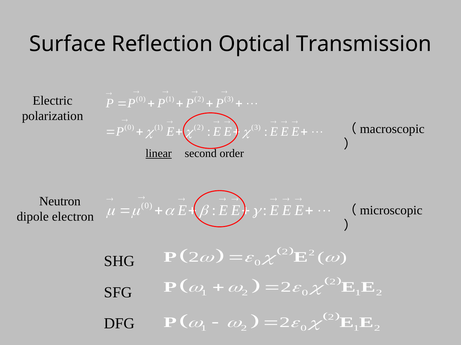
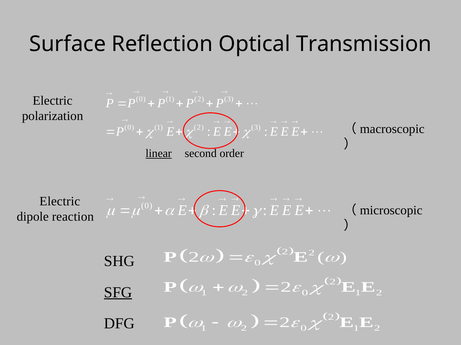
Neutron at (60, 202): Neutron -> Electric
electron: electron -> reaction
SFG underline: none -> present
